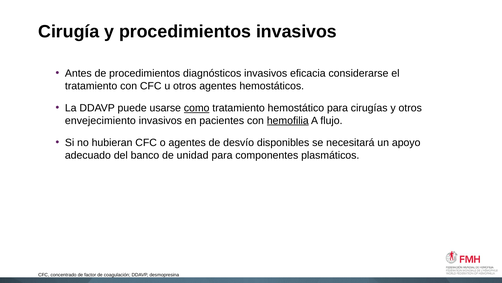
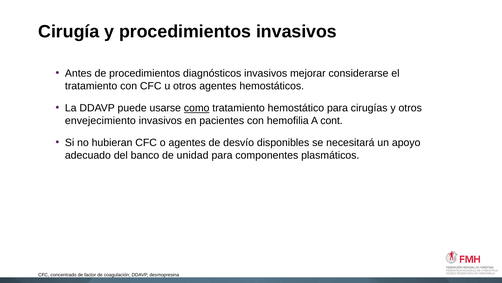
eficacia: eficacia -> mejorar
hemofilia underline: present -> none
flujo: flujo -> cont
